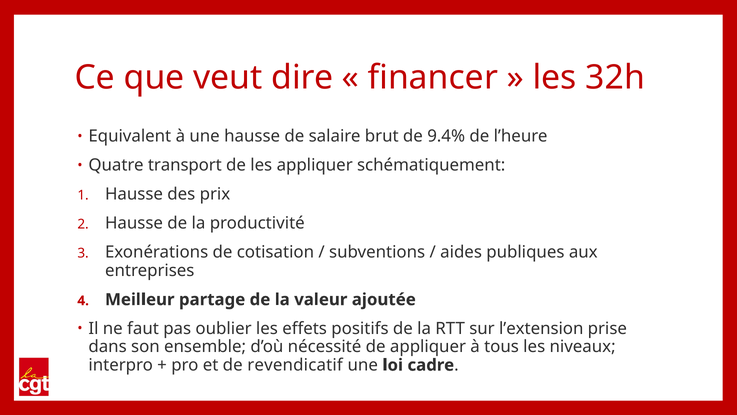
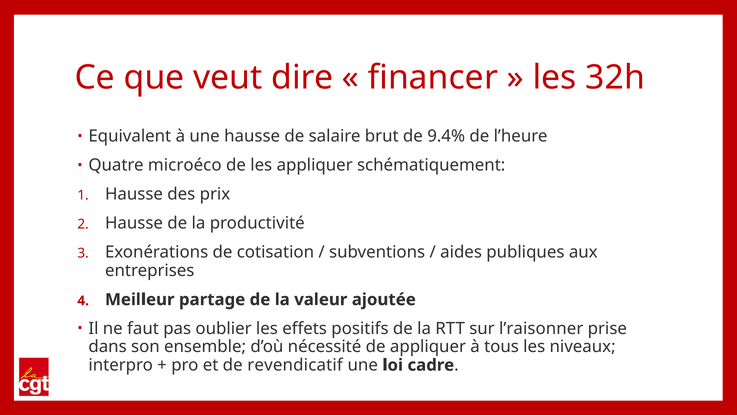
transport: transport -> microéco
l’extension: l’extension -> l’raisonner
